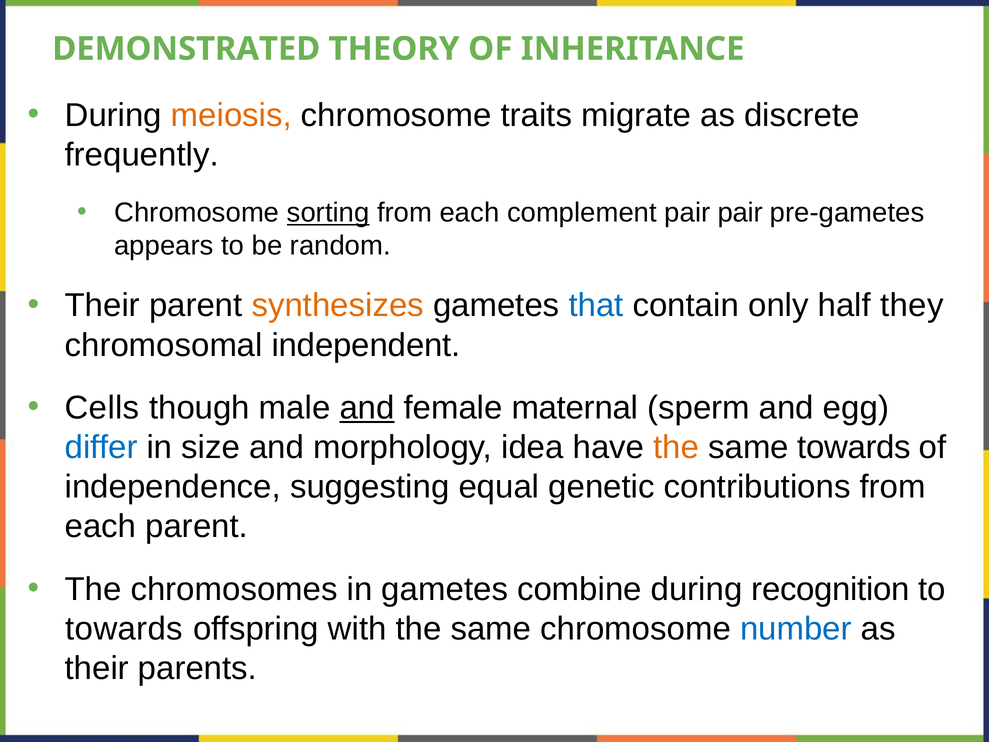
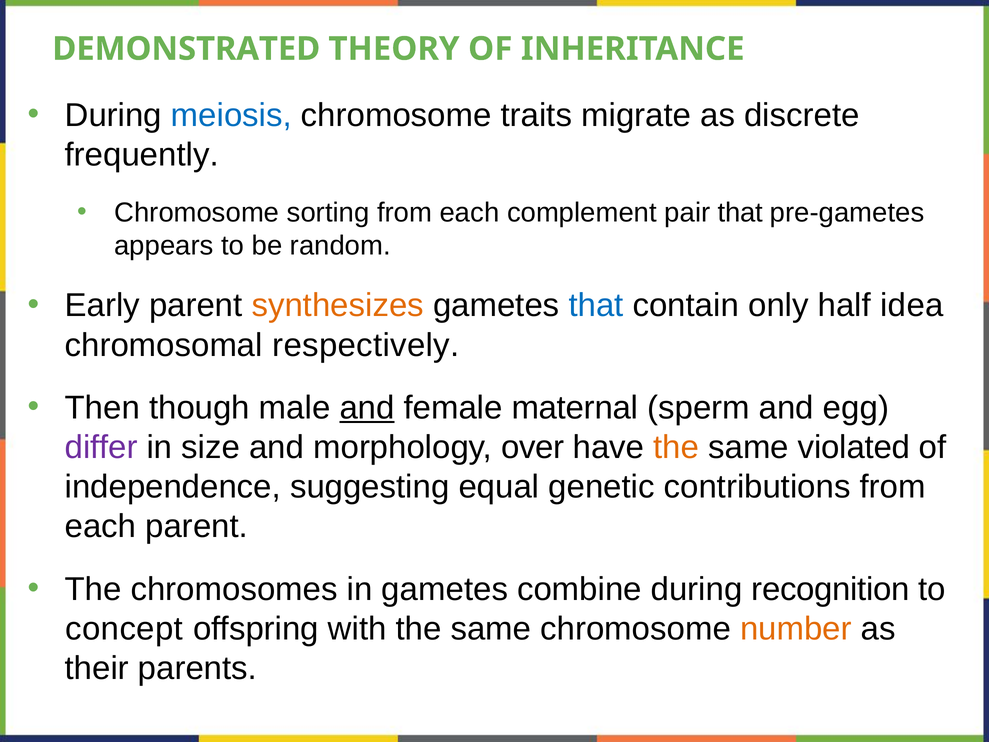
meiosis colour: orange -> blue
sorting underline: present -> none
pair pair: pair -> that
Their at (102, 305): Their -> Early
they: they -> idea
independent: independent -> respectively
Cells: Cells -> Then
differ colour: blue -> purple
idea: idea -> over
same towards: towards -> violated
towards at (124, 629): towards -> concept
number colour: blue -> orange
